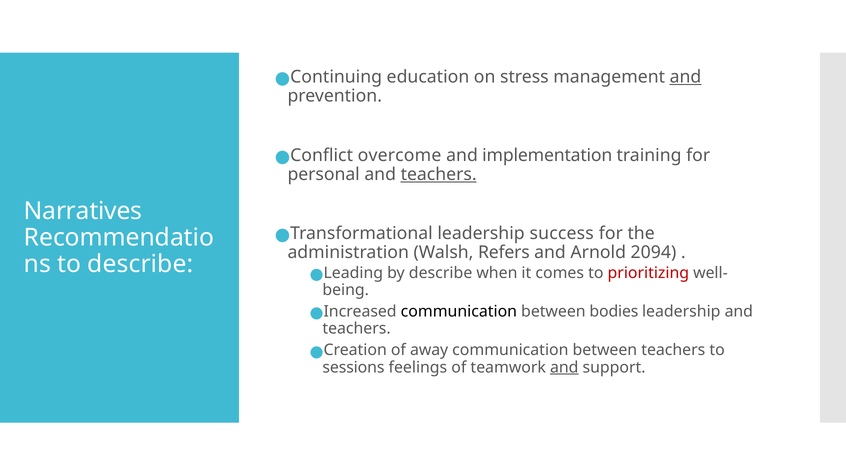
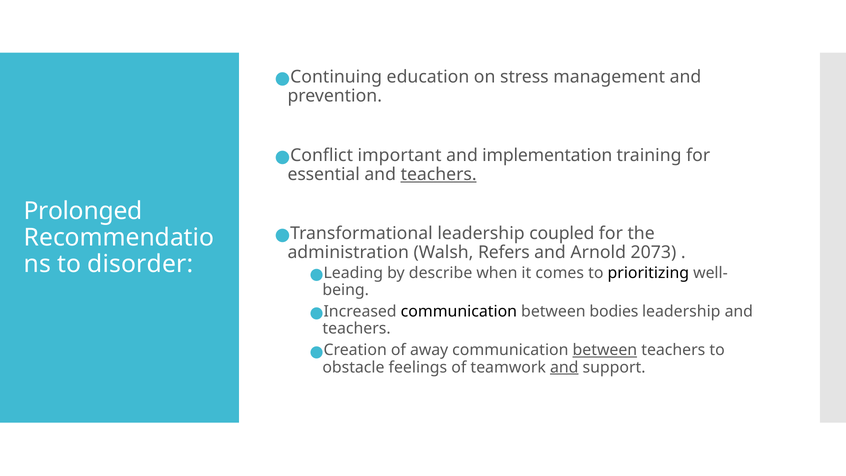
and at (685, 77) underline: present -> none
overcome: overcome -> important
personal: personal -> essential
Narratives: Narratives -> Prolonged
success: success -> coupled
2094: 2094 -> 2073
to describe: describe -> disorder
prioritizing colour: red -> black
between at (605, 350) underline: none -> present
sessions: sessions -> obstacle
